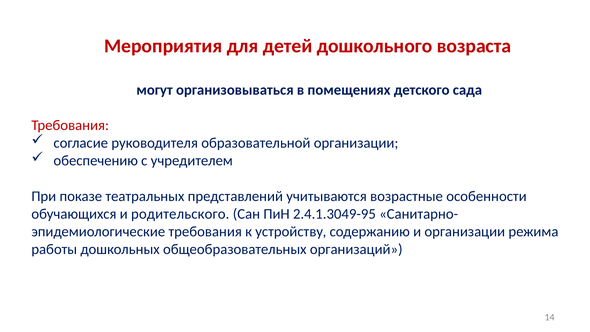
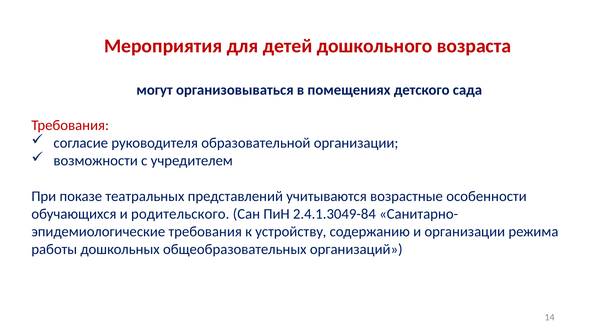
обеспечению: обеспечению -> возможности
2.4.1.3049-95: 2.4.1.3049-95 -> 2.4.1.3049-84
